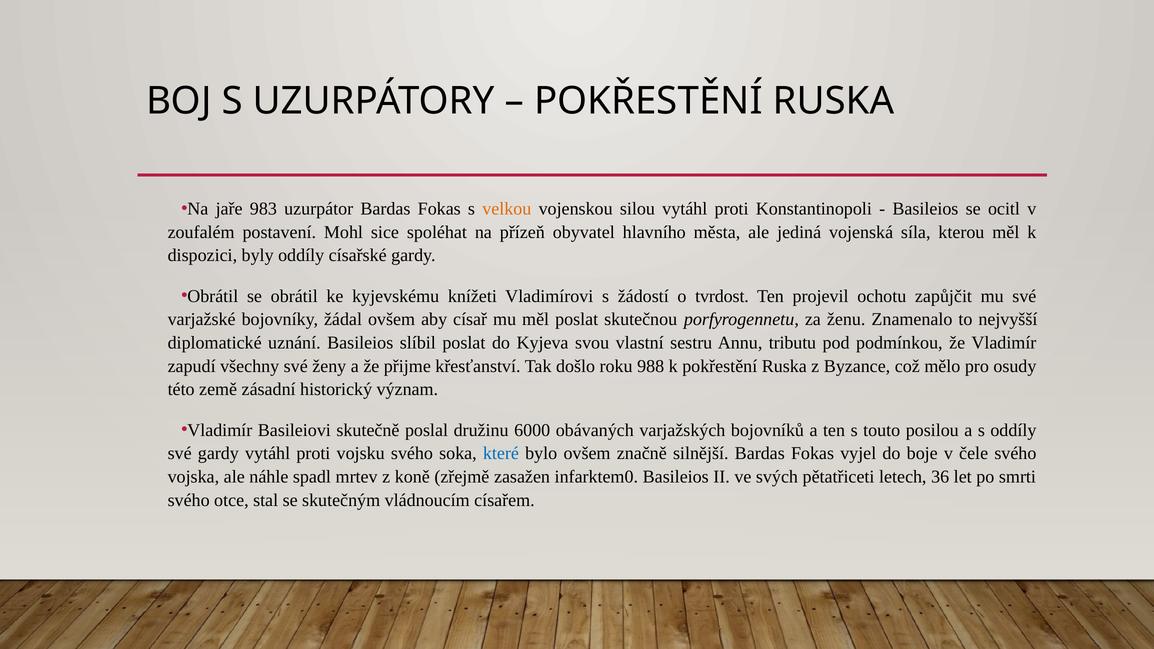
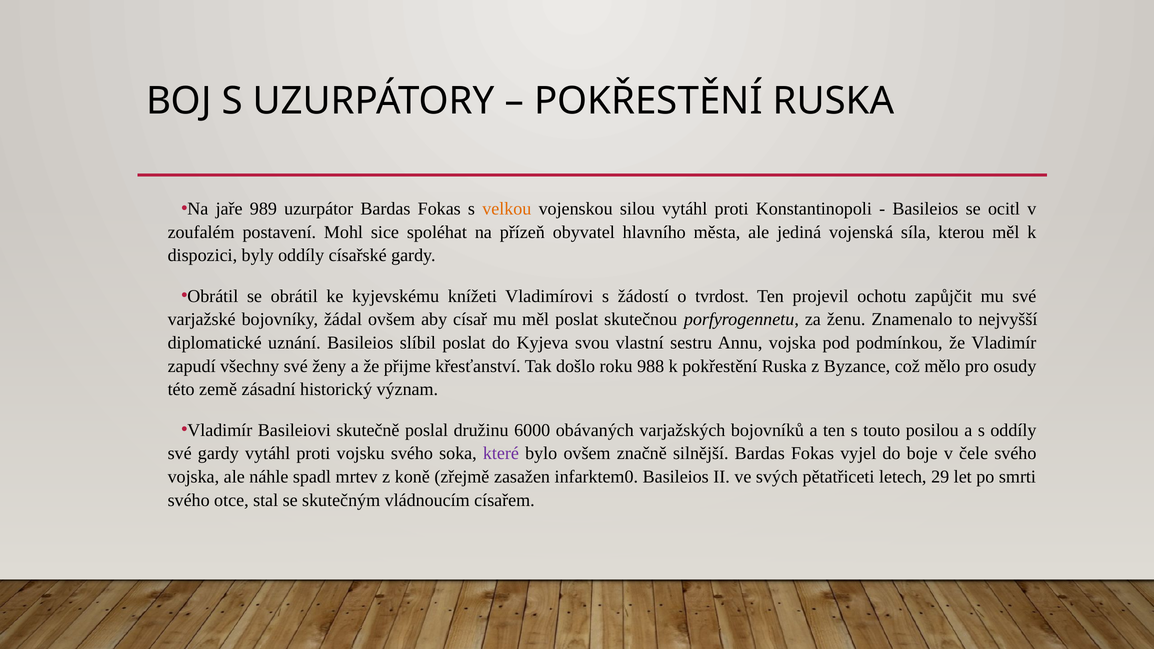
983: 983 -> 989
Annu tributu: tributu -> vojska
které colour: blue -> purple
36: 36 -> 29
